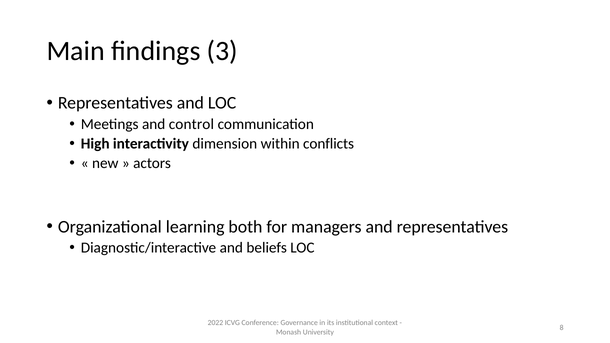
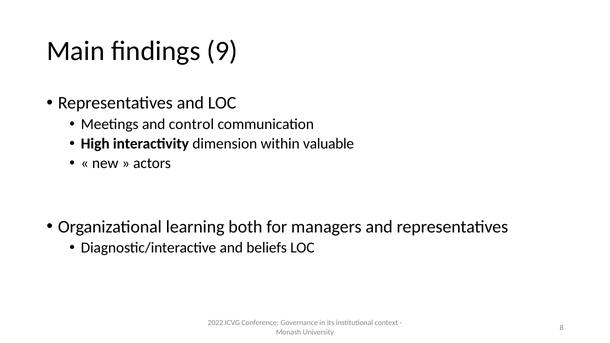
3: 3 -> 9
conflicts: conflicts -> valuable
